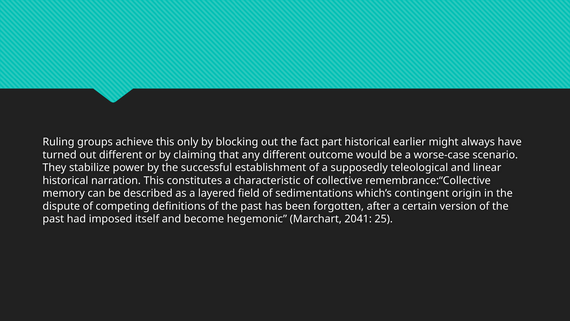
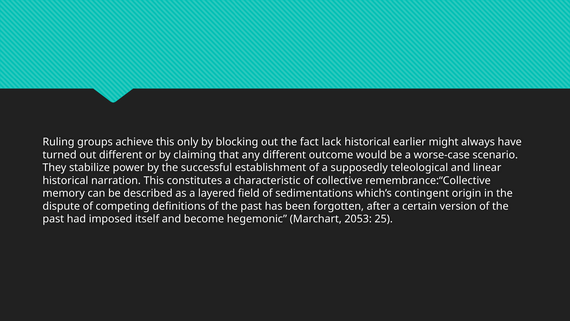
part: part -> lack
2041: 2041 -> 2053
